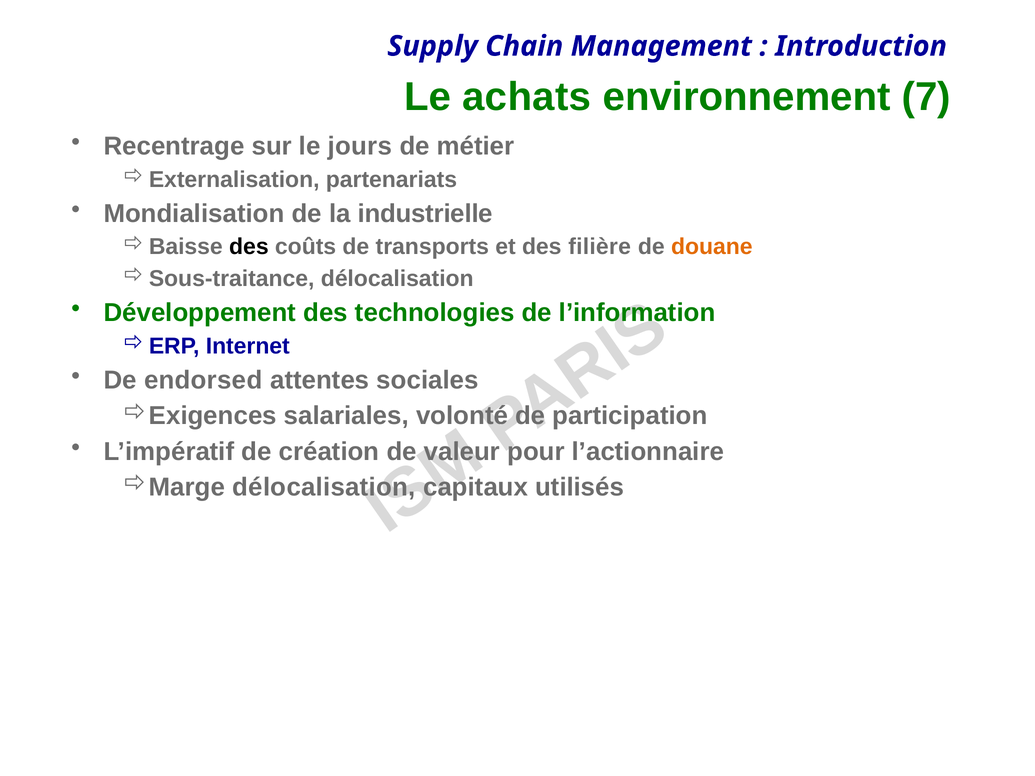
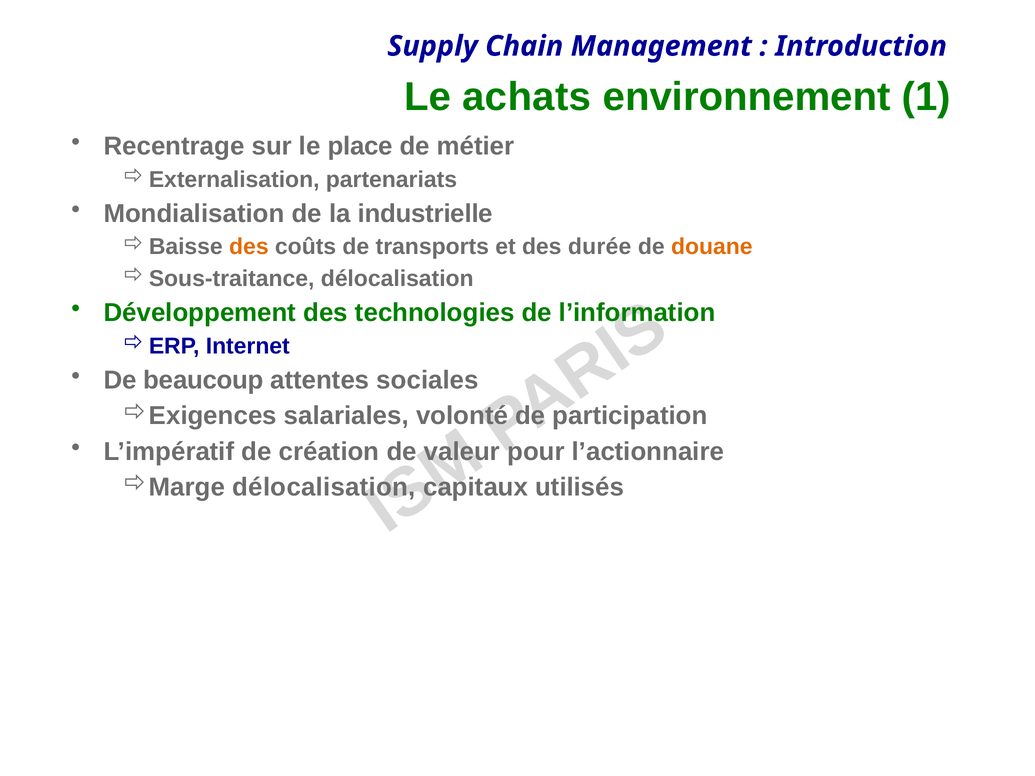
7: 7 -> 1
jours: jours -> place
des at (249, 247) colour: black -> orange
filière: filière -> durée
endorsed: endorsed -> beaucoup
